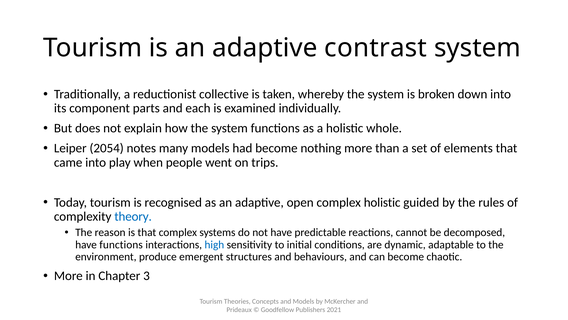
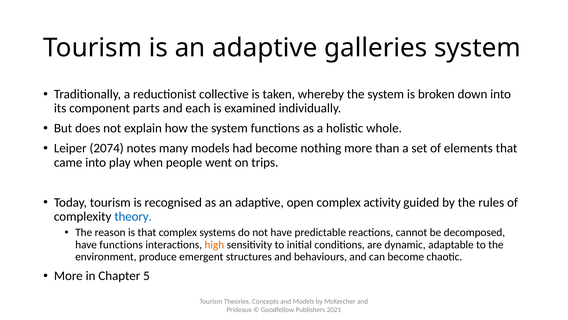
contrast: contrast -> galleries
2054: 2054 -> 2074
complex holistic: holistic -> activity
high colour: blue -> orange
3: 3 -> 5
